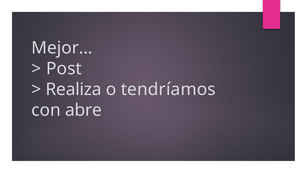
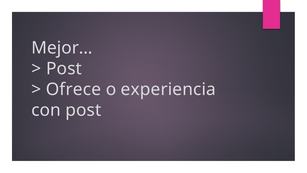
Realiza: Realiza -> Ofrece
tendríamos: tendríamos -> experiencia
con abre: abre -> post
